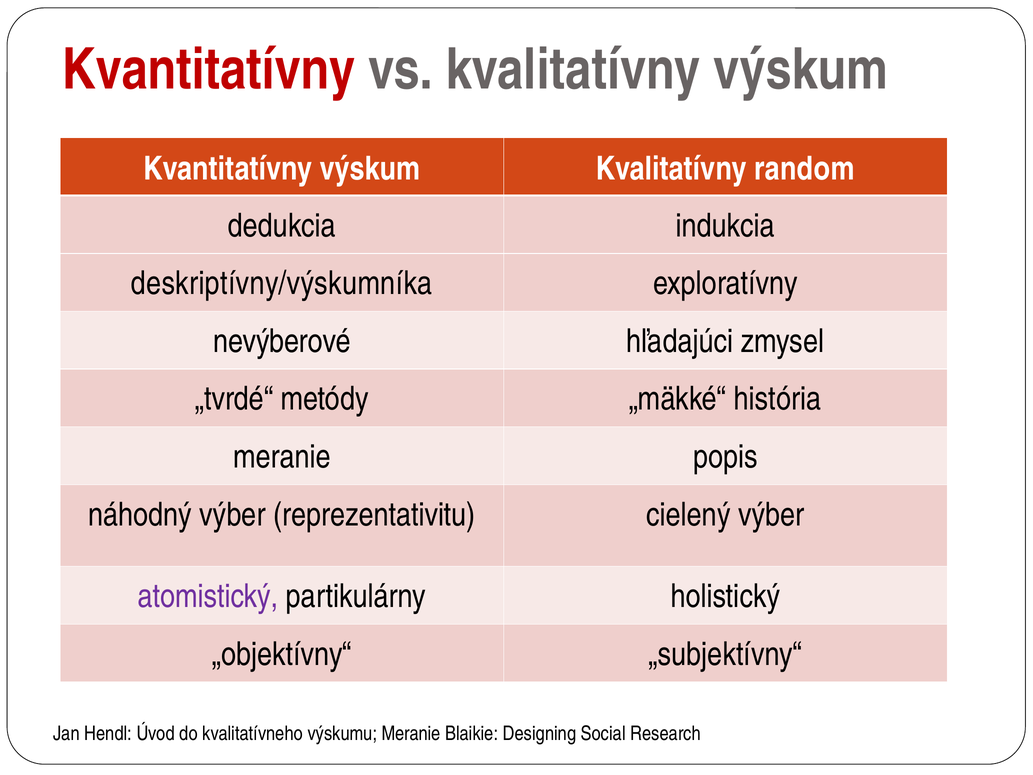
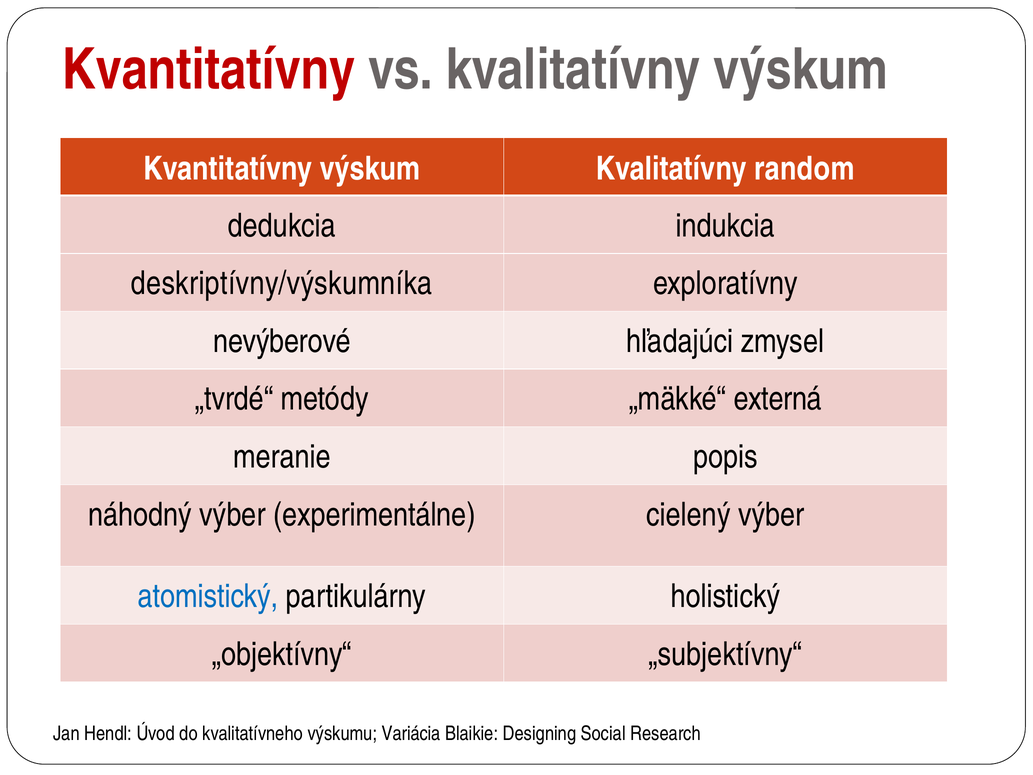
história: história -> externá
reprezentativitu: reprezentativitu -> experimentálne
atomistický colour: purple -> blue
výskumu Meranie: Meranie -> Variácia
